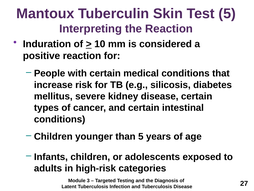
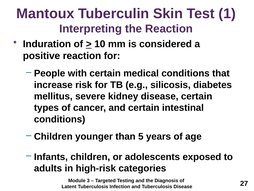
Test 5: 5 -> 1
